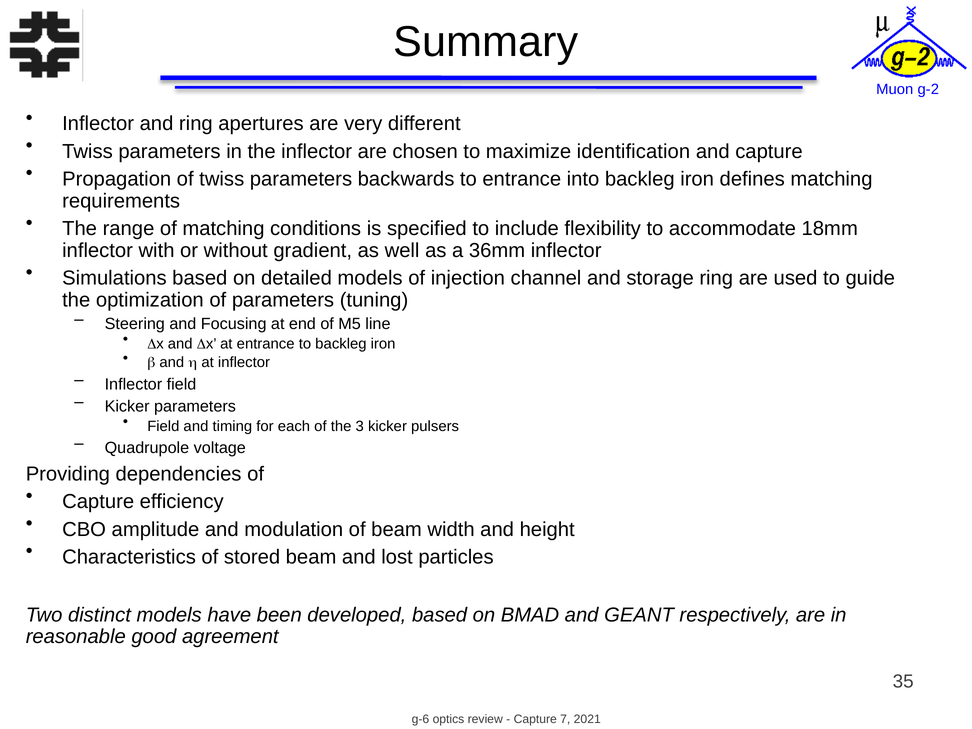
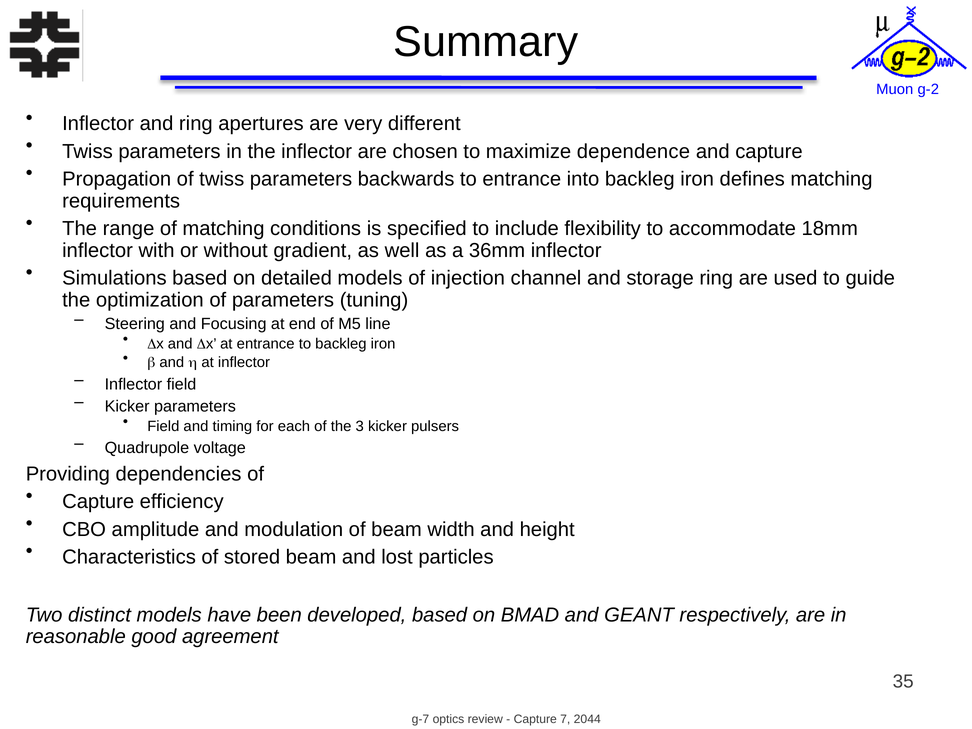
identification: identification -> dependence
g-6: g-6 -> g-7
2021: 2021 -> 2044
